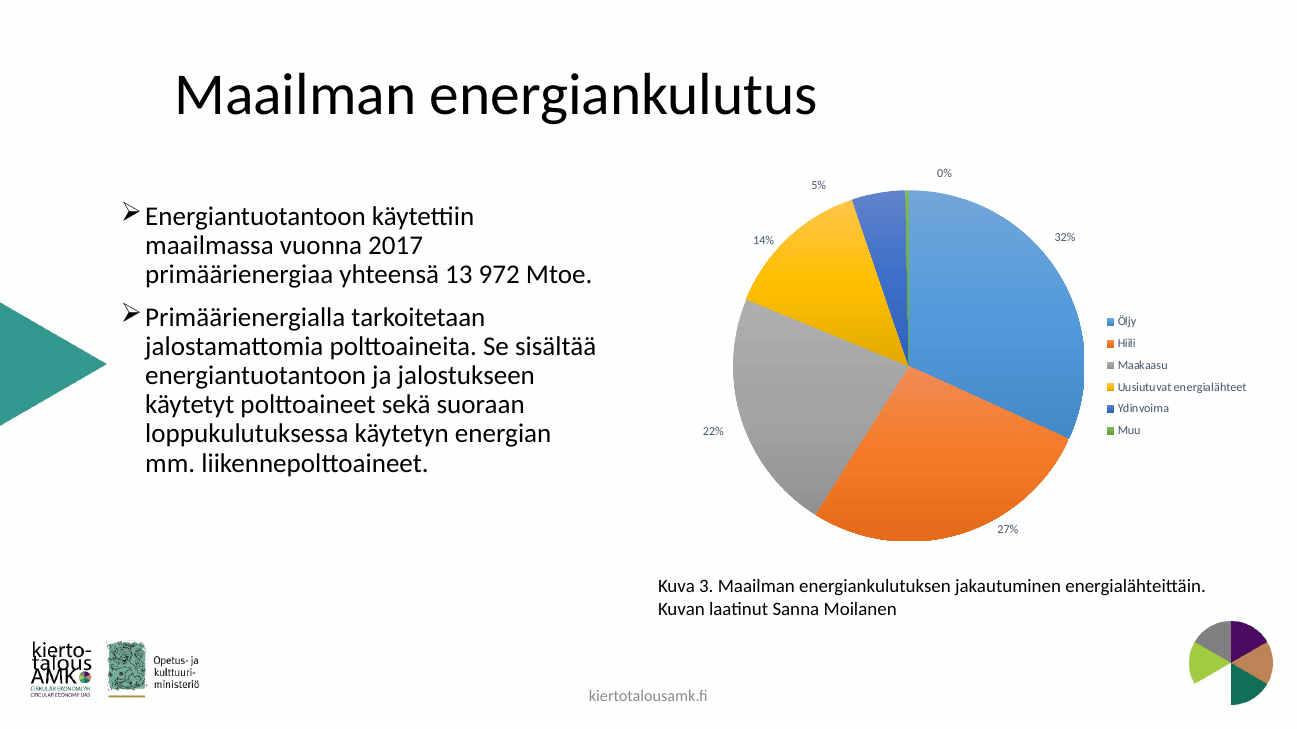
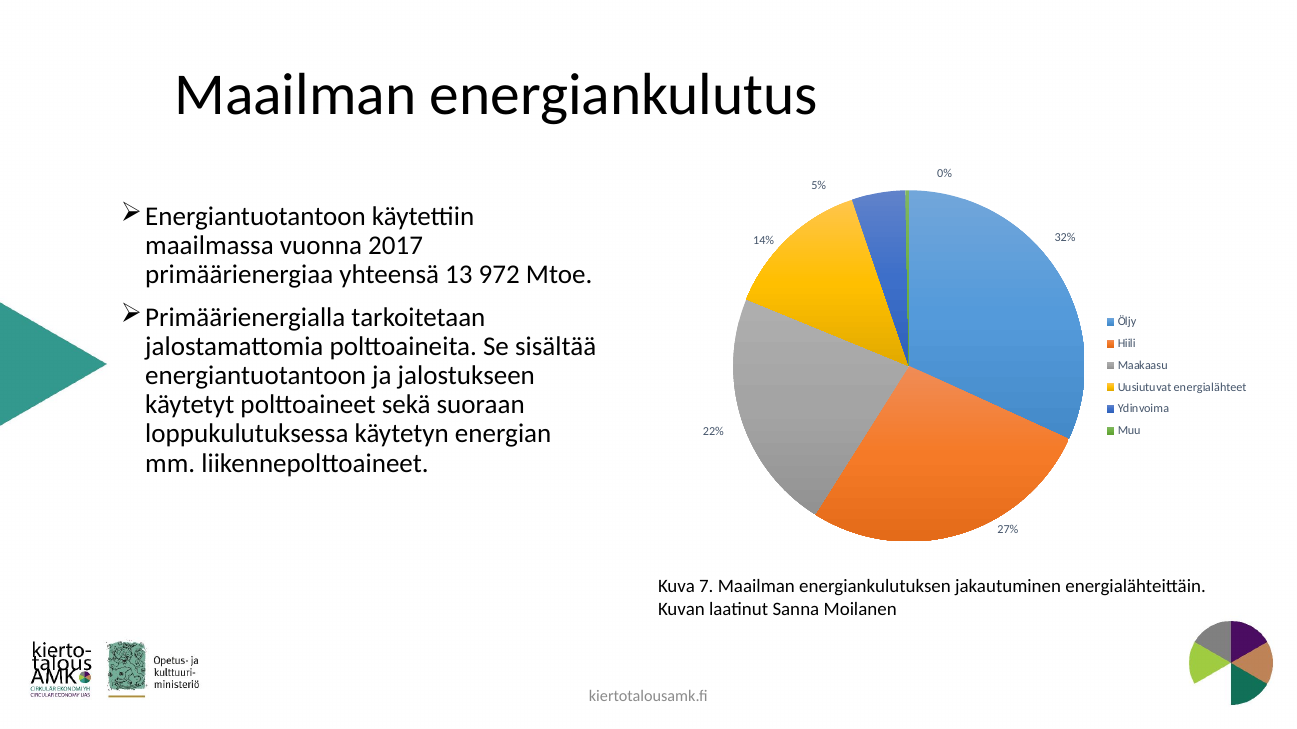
3: 3 -> 7
